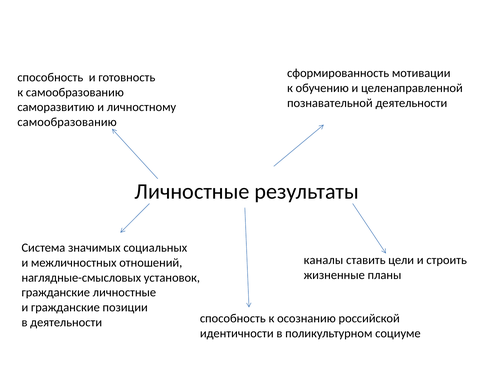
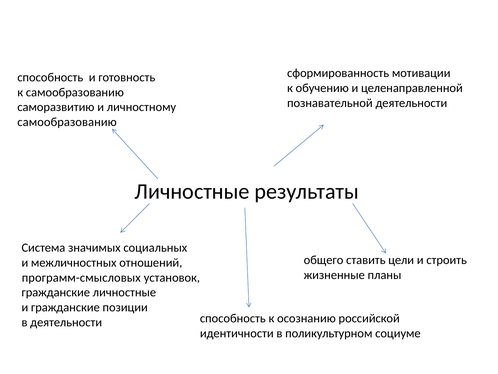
каналы: каналы -> общего
наглядные-смысловых: наглядные-смысловых -> программ-смысловых
